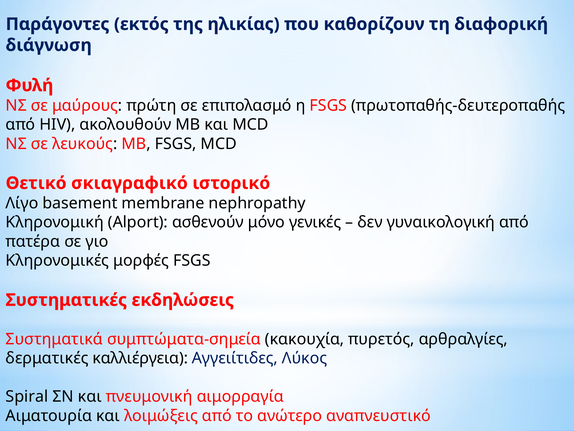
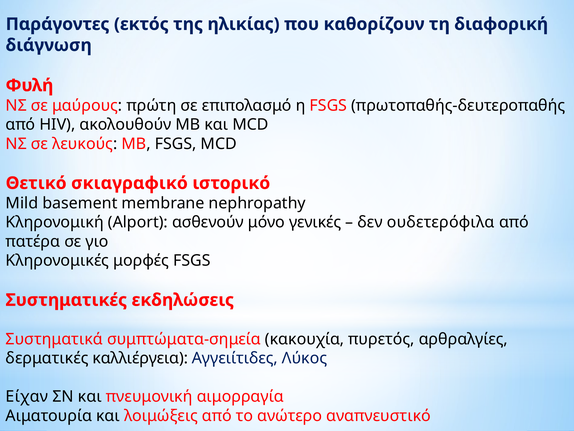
Λίγο: Λίγο -> Mild
γυναικολογική: γυναικολογική -> ουδετερόφιλα
Spiral: Spiral -> Είχαν
